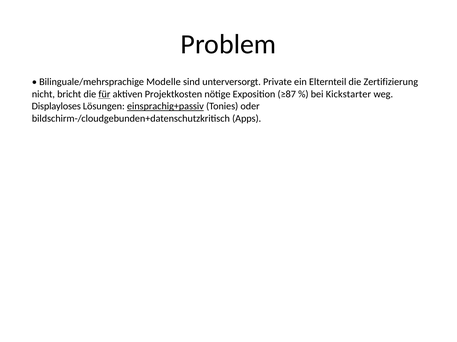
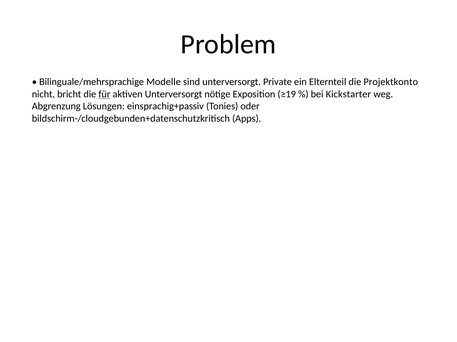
Zertifizierung: Zertifizierung -> Projektkonto
aktiven Projektkosten: Projektkosten -> Unterversorgt
≥87: ≥87 -> ≥19
Displayloses: Displayloses -> Abgrenzung
einsprachig+passiv underline: present -> none
